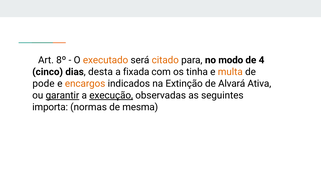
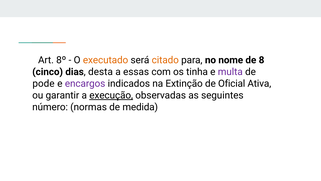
modo: modo -> nome
4: 4 -> 8
fixada: fixada -> essas
multa colour: orange -> purple
encargos colour: orange -> purple
Alvará: Alvará -> Oficial
garantir underline: present -> none
importa: importa -> número
mesma: mesma -> medida
